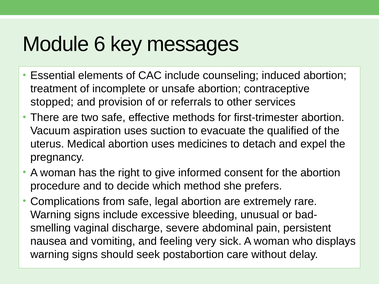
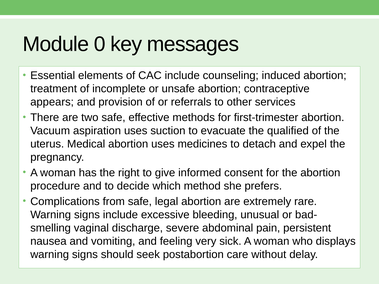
6: 6 -> 0
stopped: stopped -> appears
